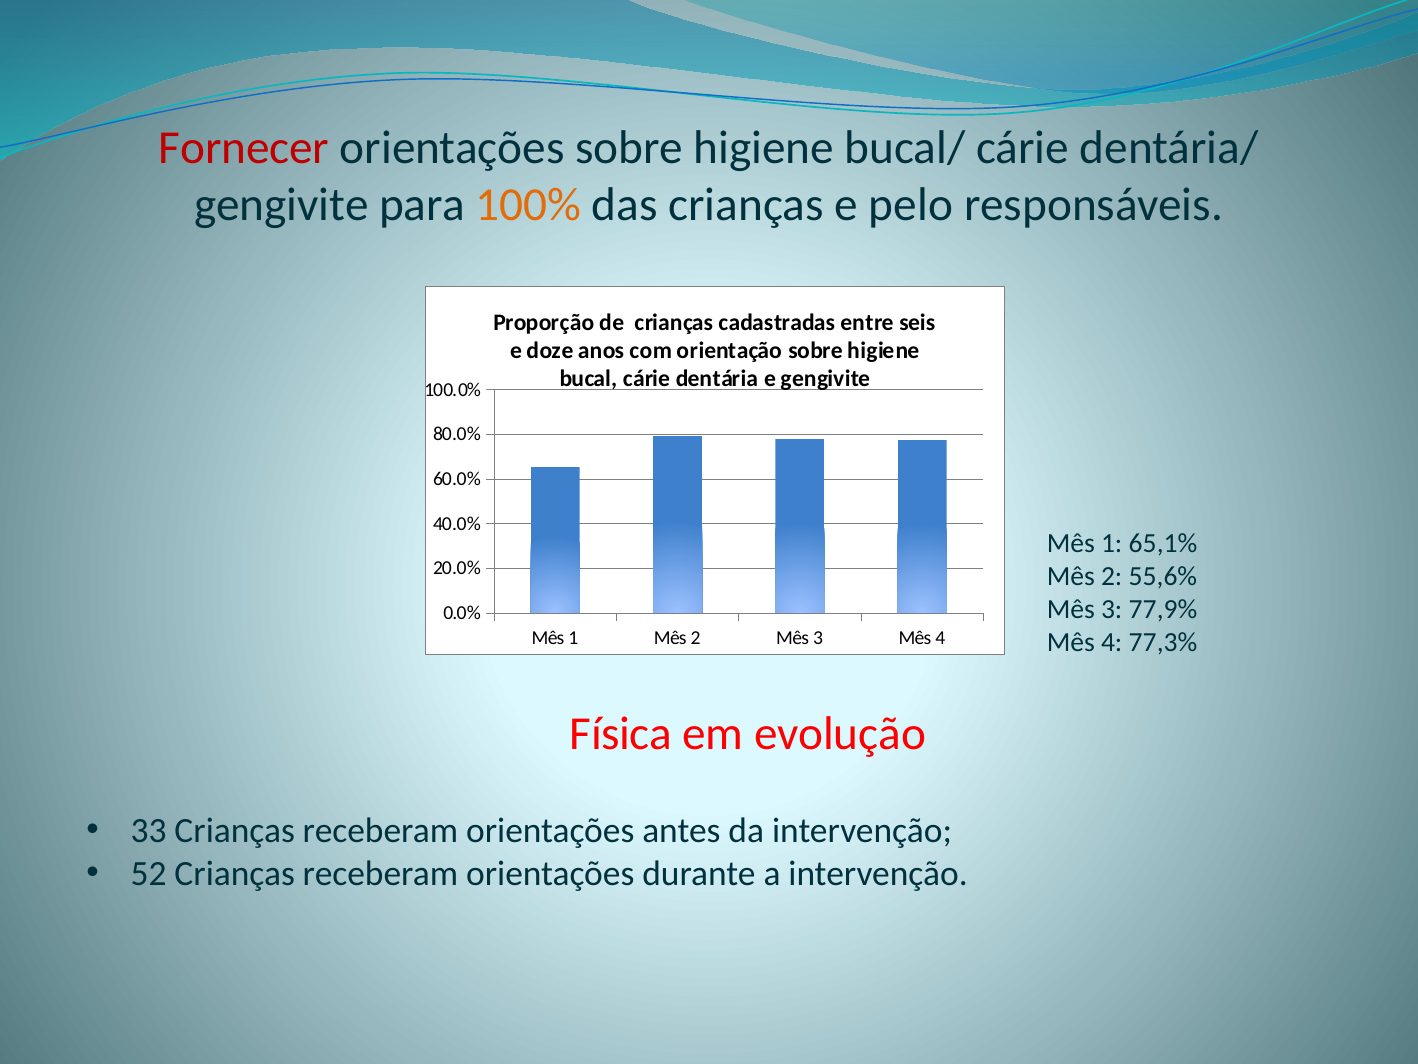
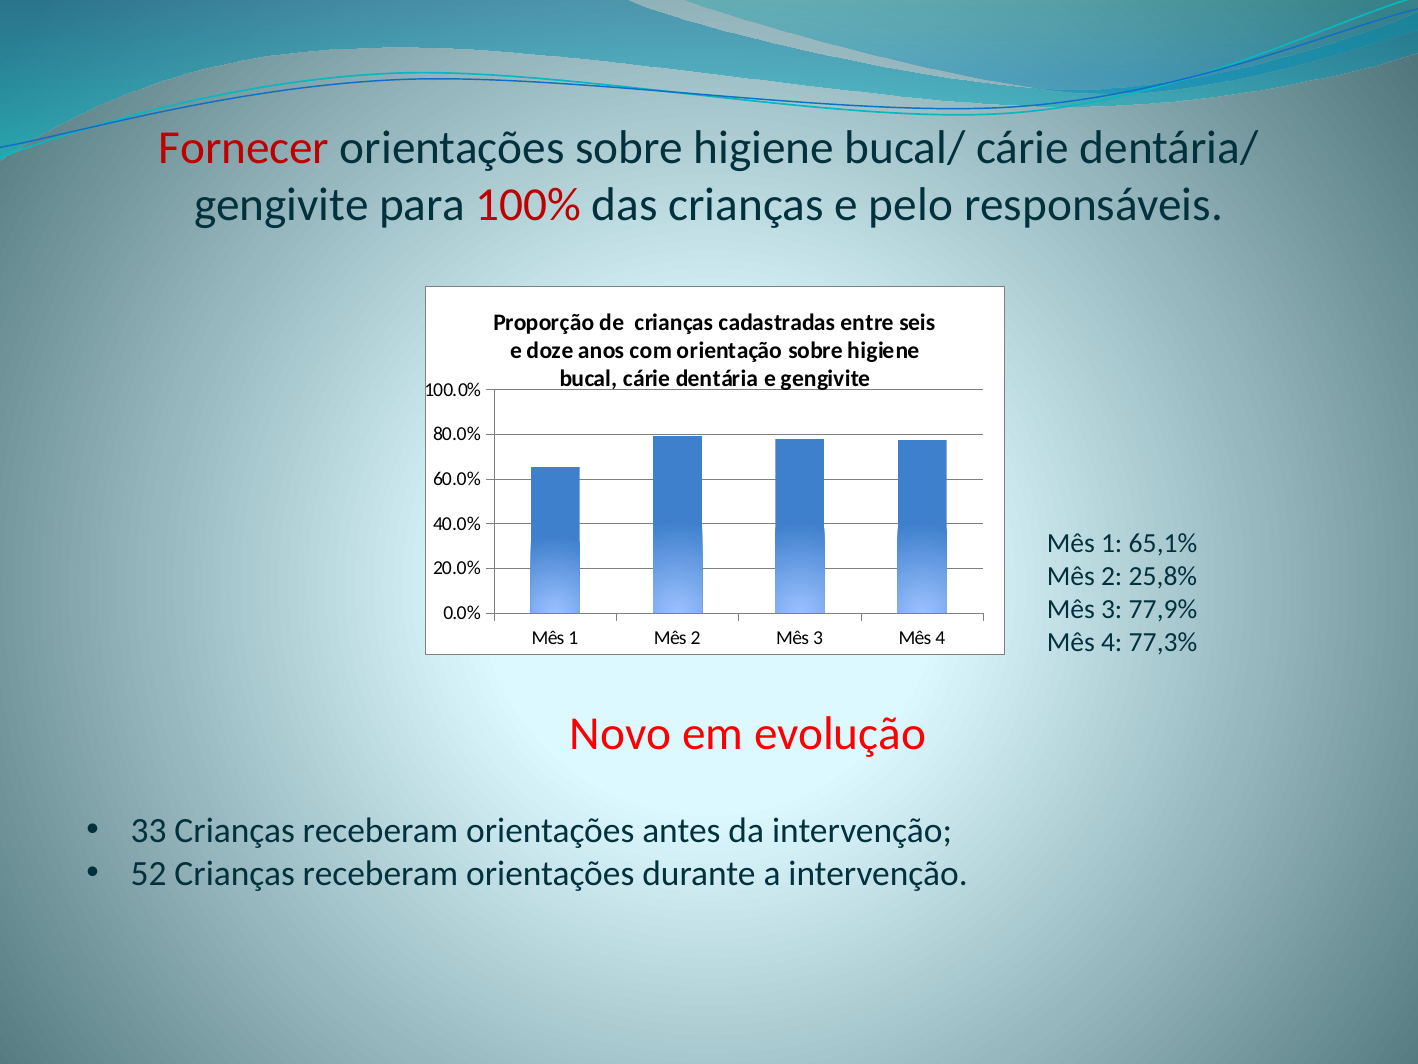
100% colour: orange -> red
55,6%: 55,6% -> 25,8%
Física: Física -> Novo
